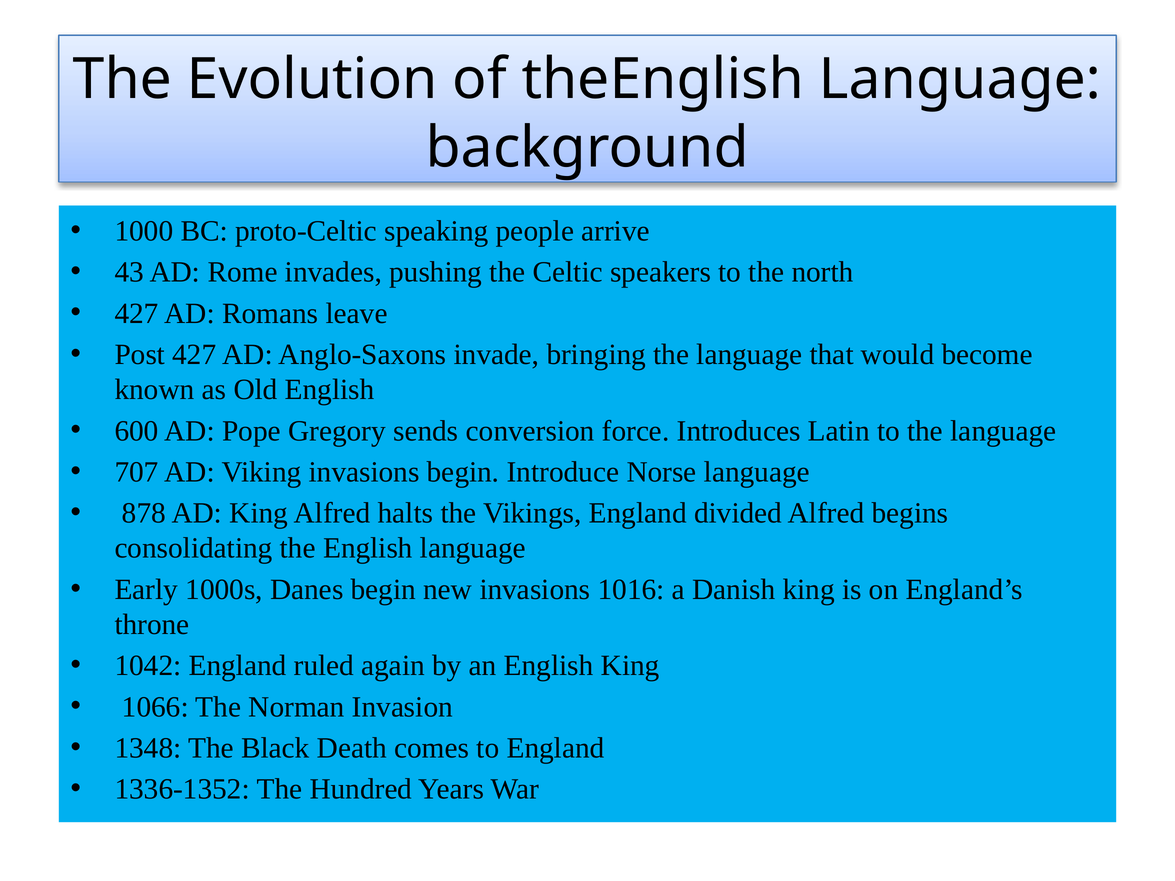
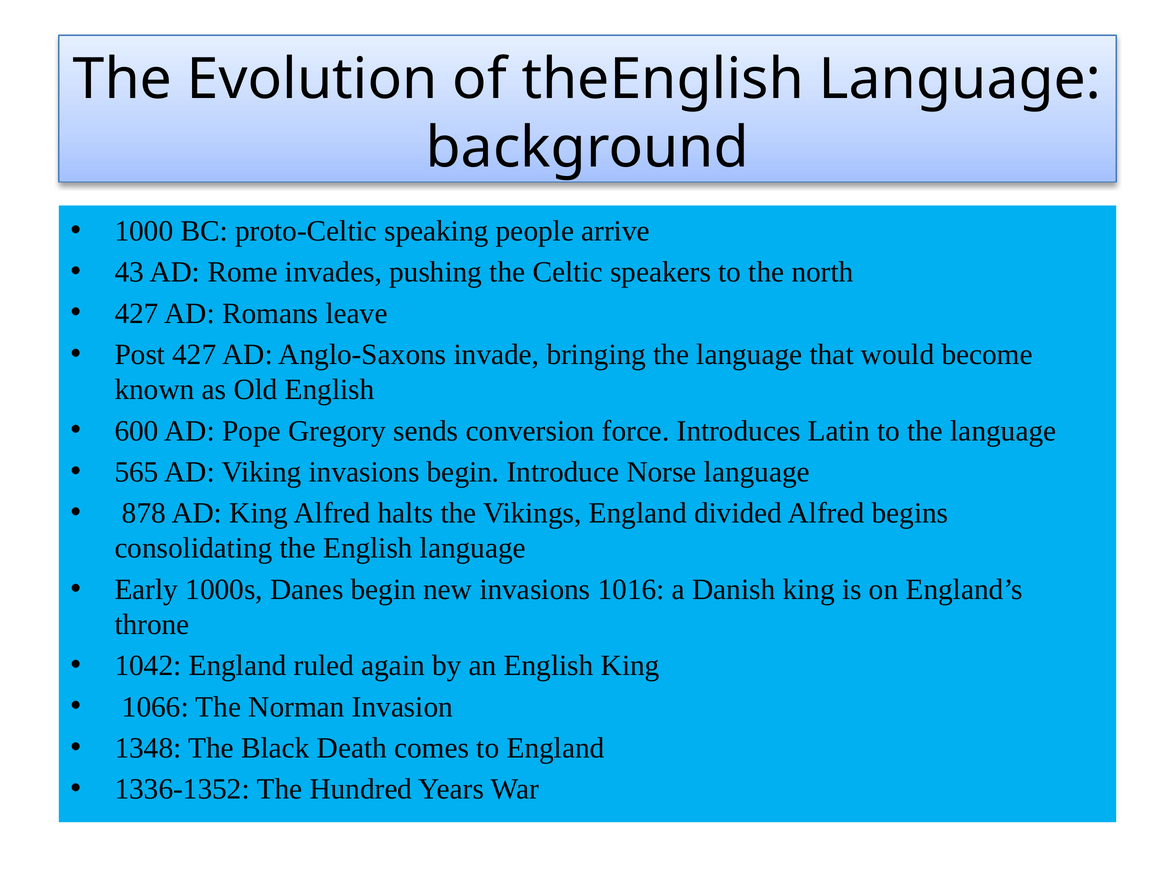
707: 707 -> 565
